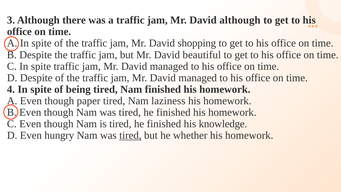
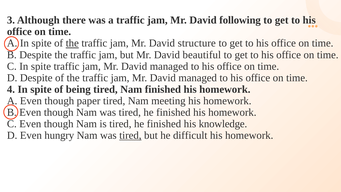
David although: although -> following
the at (72, 43) underline: none -> present
shopping: shopping -> structure
laziness: laziness -> meeting
whether: whether -> difficult
